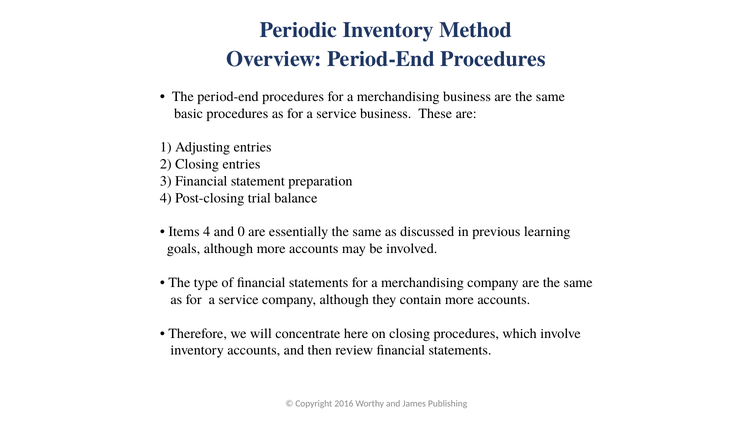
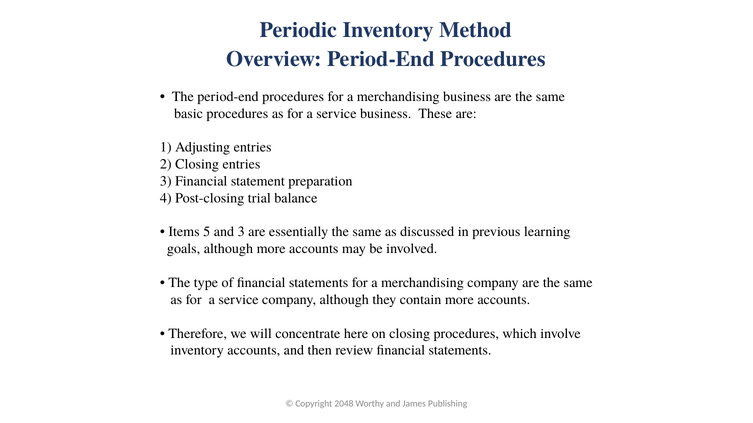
Items 4: 4 -> 5
and 0: 0 -> 3
2016: 2016 -> 2048
